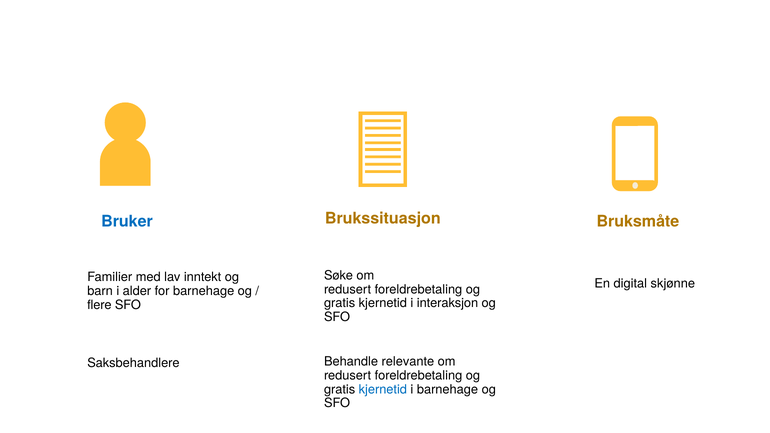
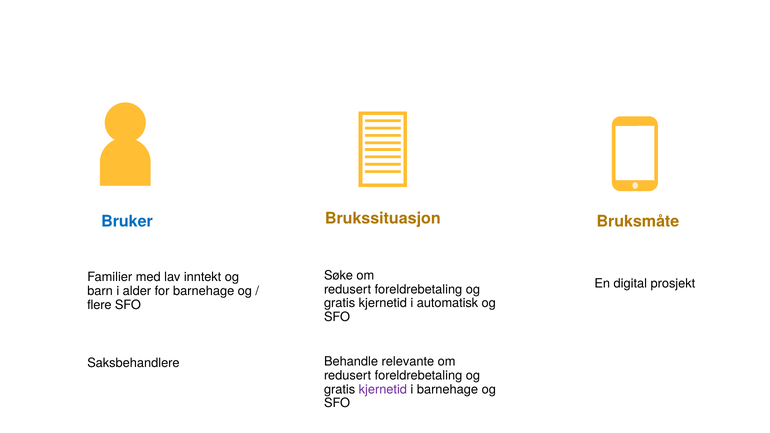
skjønne: skjønne -> prosjekt
interaksjon: interaksjon -> automatisk
kjernetid at (383, 389) colour: blue -> purple
